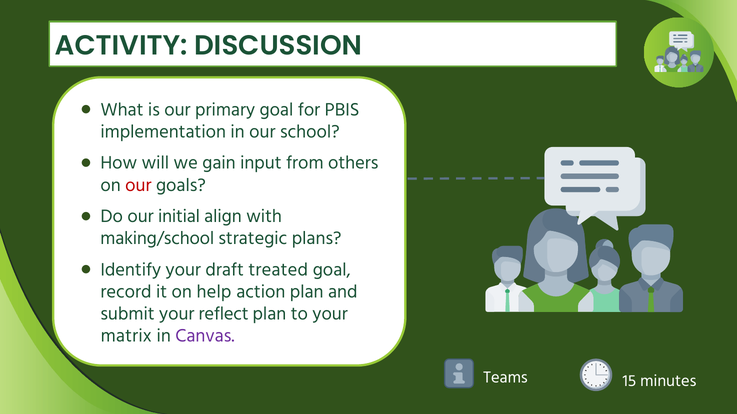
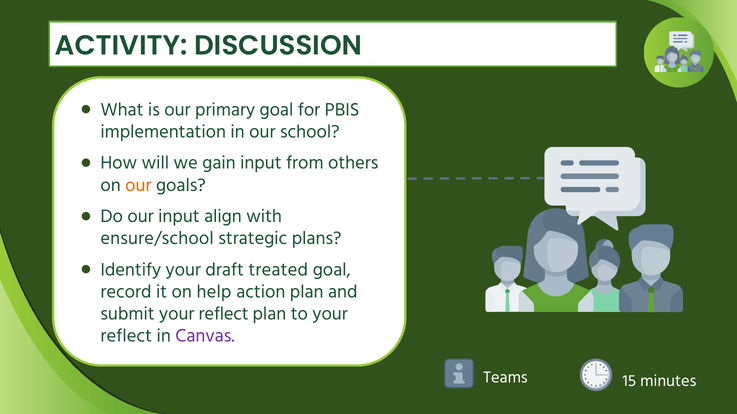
our at (138, 185) colour: red -> orange
our initial: initial -> input
making/school: making/school -> ensure/school
matrix at (126, 336): matrix -> reflect
